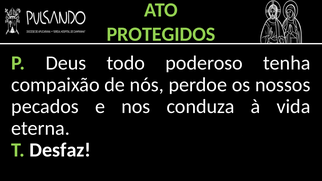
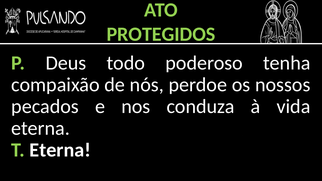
T Desfaz: Desfaz -> Eterna
